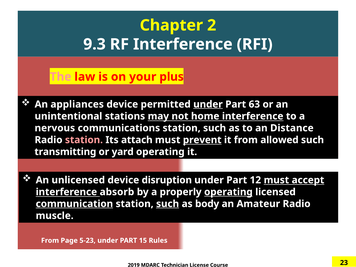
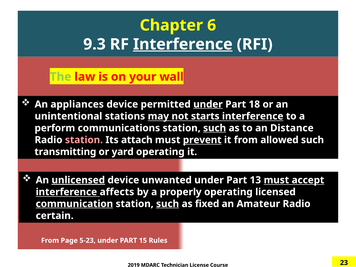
2: 2 -> 6
Interference at (183, 44) underline: none -> present
The colour: pink -> light green
plus: plus -> wall
63: 63 -> 18
home: home -> starts
nervous: nervous -> perform
such at (215, 128) underline: none -> present
unlicensed underline: none -> present
disruption: disruption -> unwanted
12: 12 -> 13
absorb: absorb -> affects
operating at (228, 192) underline: present -> none
body: body -> fixed
muscle: muscle -> certain
